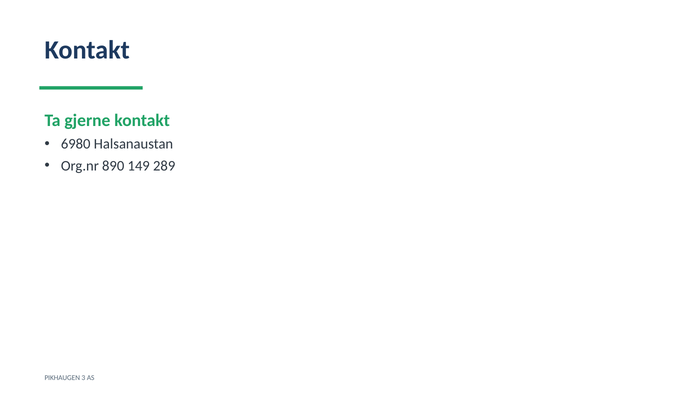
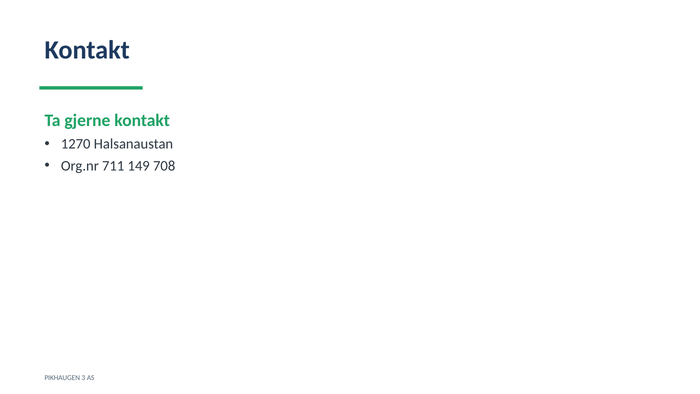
6980: 6980 -> 1270
890: 890 -> 711
289: 289 -> 708
